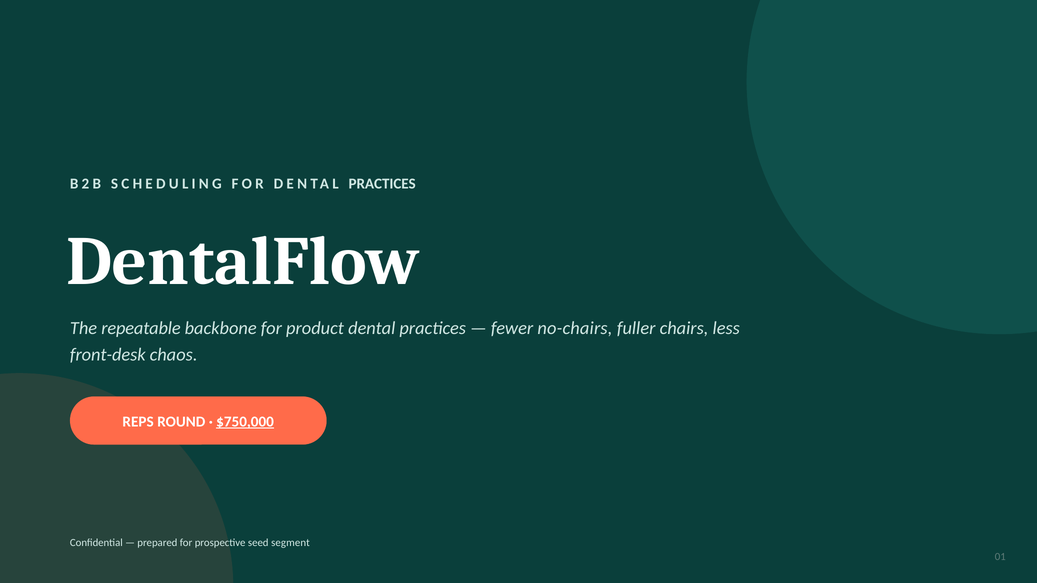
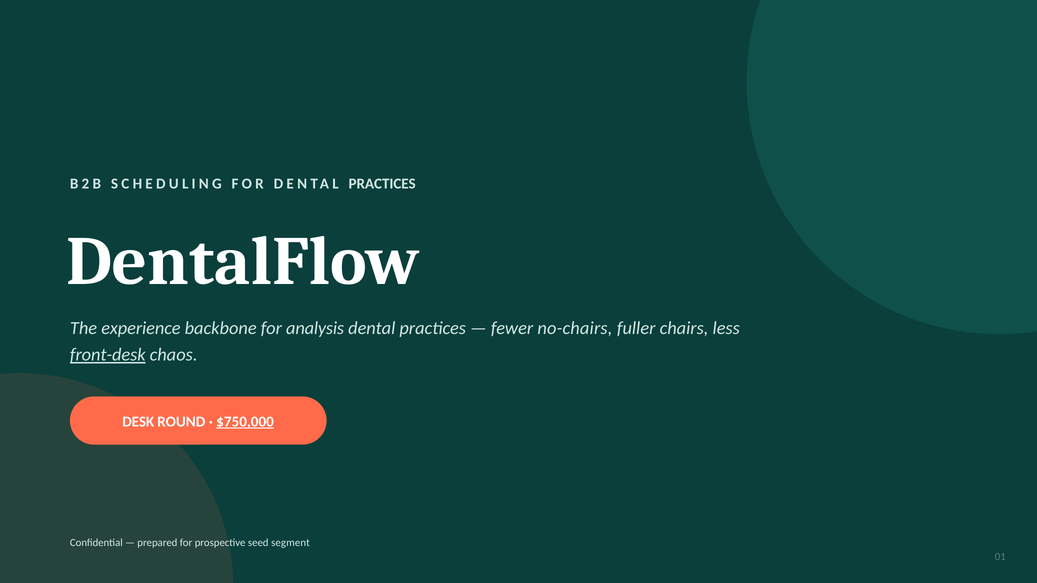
repeatable: repeatable -> experience
product: product -> analysis
front-desk underline: none -> present
REPS: REPS -> DESK
